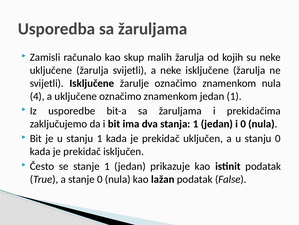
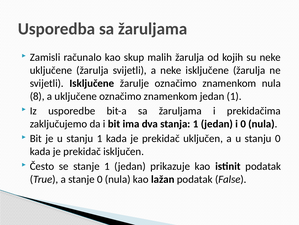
4: 4 -> 8
